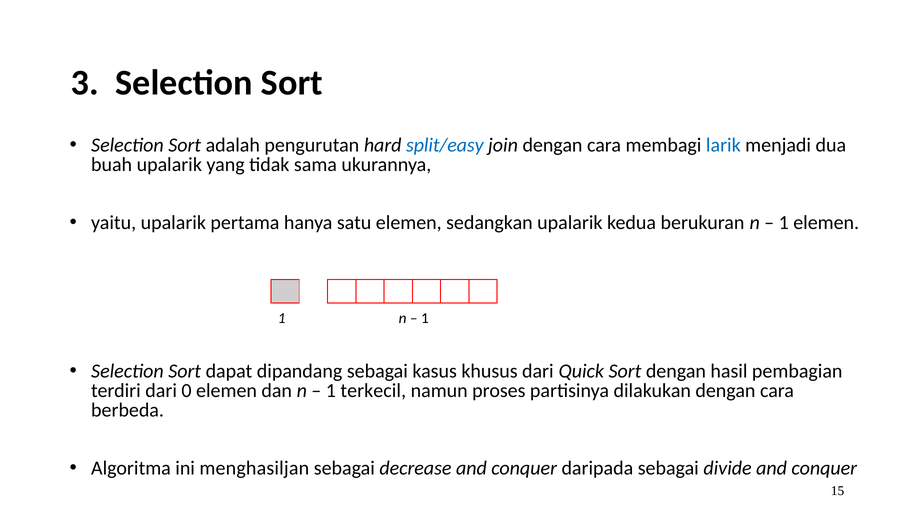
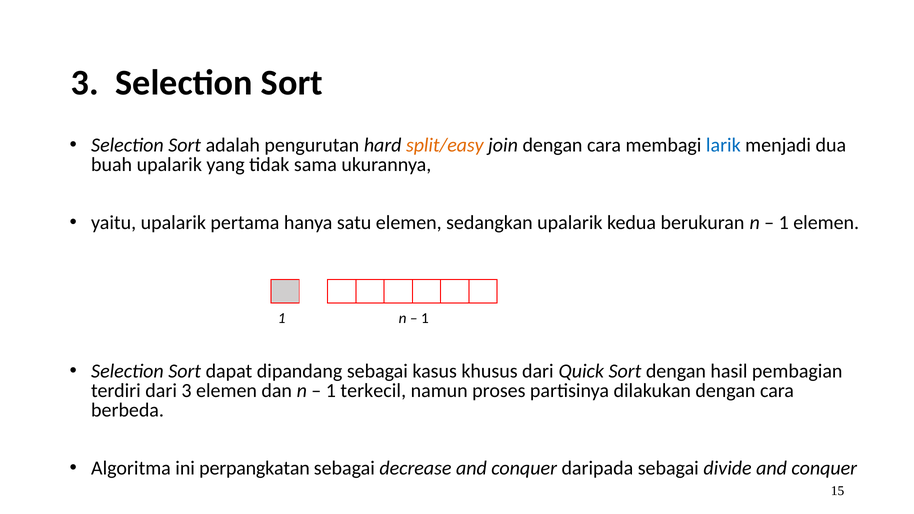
split/easy colour: blue -> orange
dari 0: 0 -> 3
menghasiljan: menghasiljan -> perpangkatan
